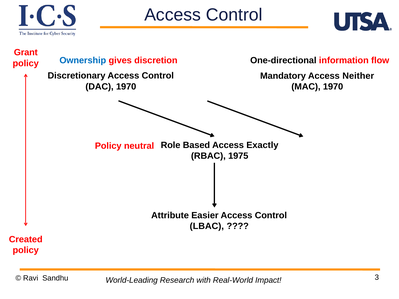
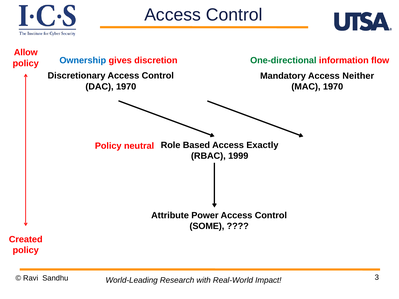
Grant: Grant -> Allow
One-directional colour: black -> green
1975: 1975 -> 1999
Easier: Easier -> Power
LBAC: LBAC -> SOME
